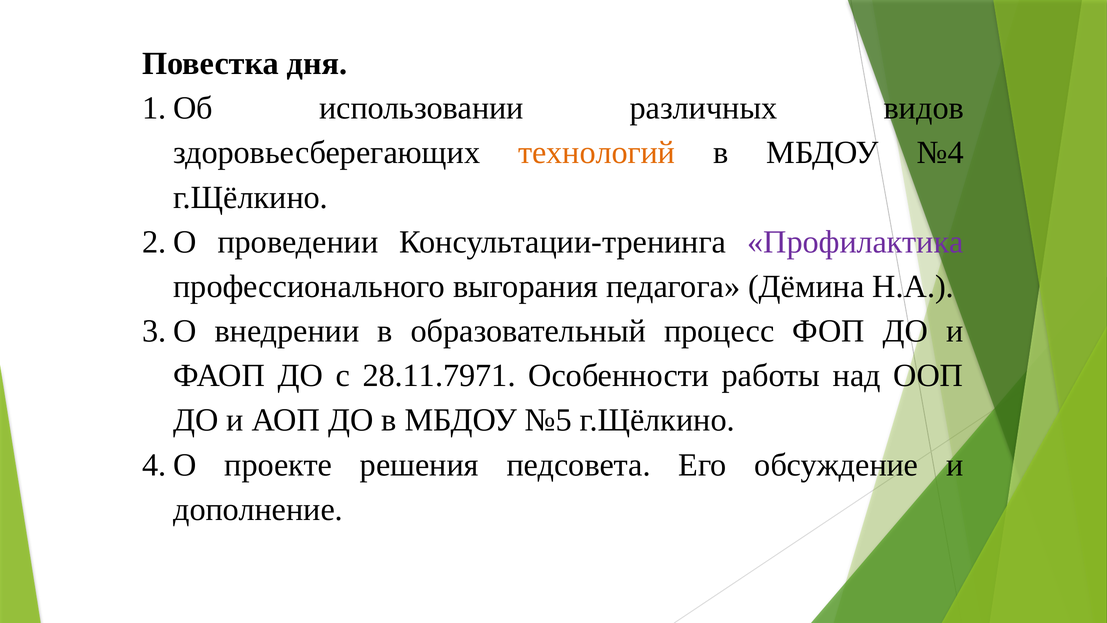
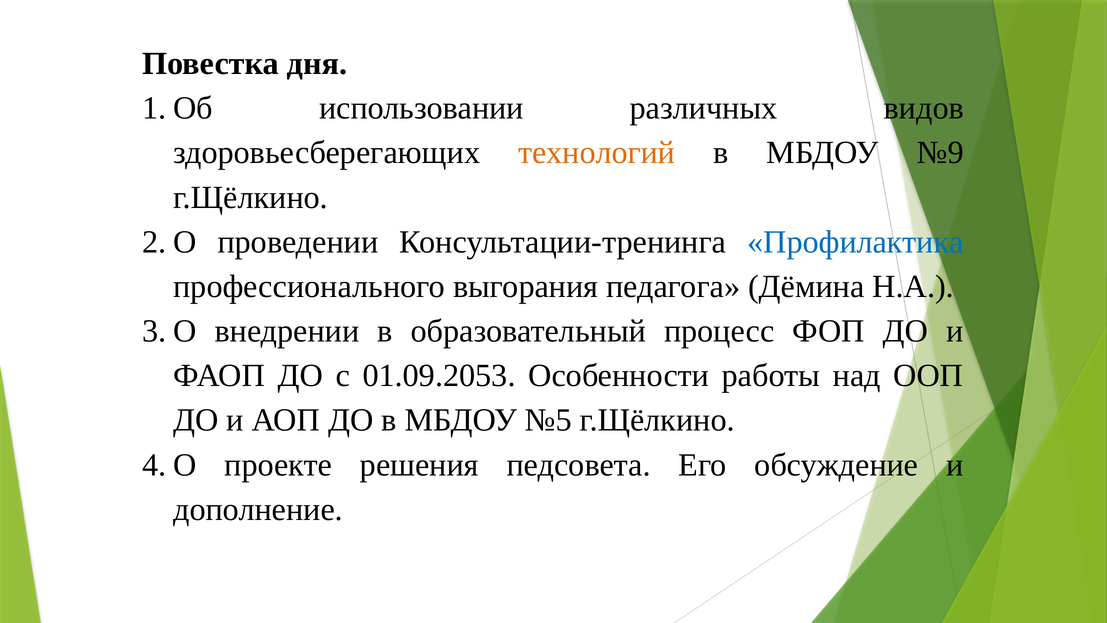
№4: №4 -> №9
Профилактика colour: purple -> blue
28.11.7971: 28.11.7971 -> 01.09.2053
